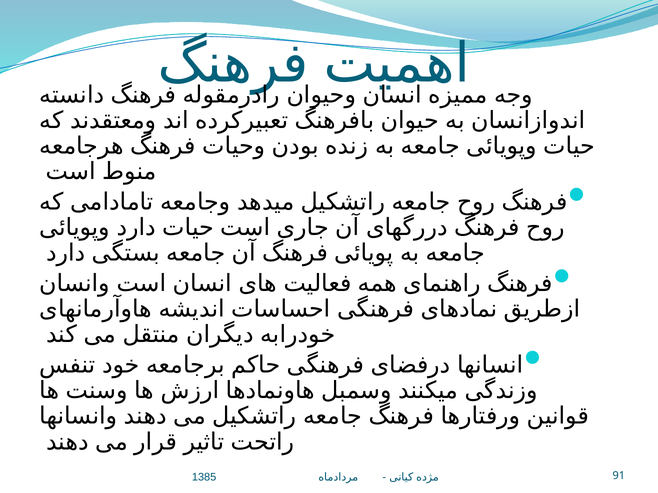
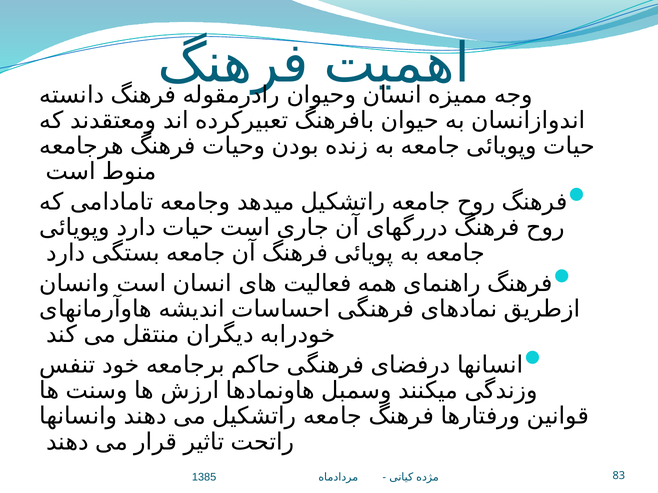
91: 91 -> 83
